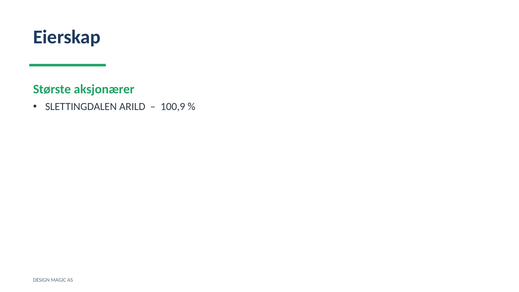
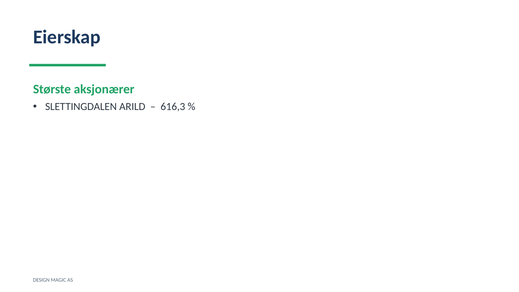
100,9: 100,9 -> 616,3
